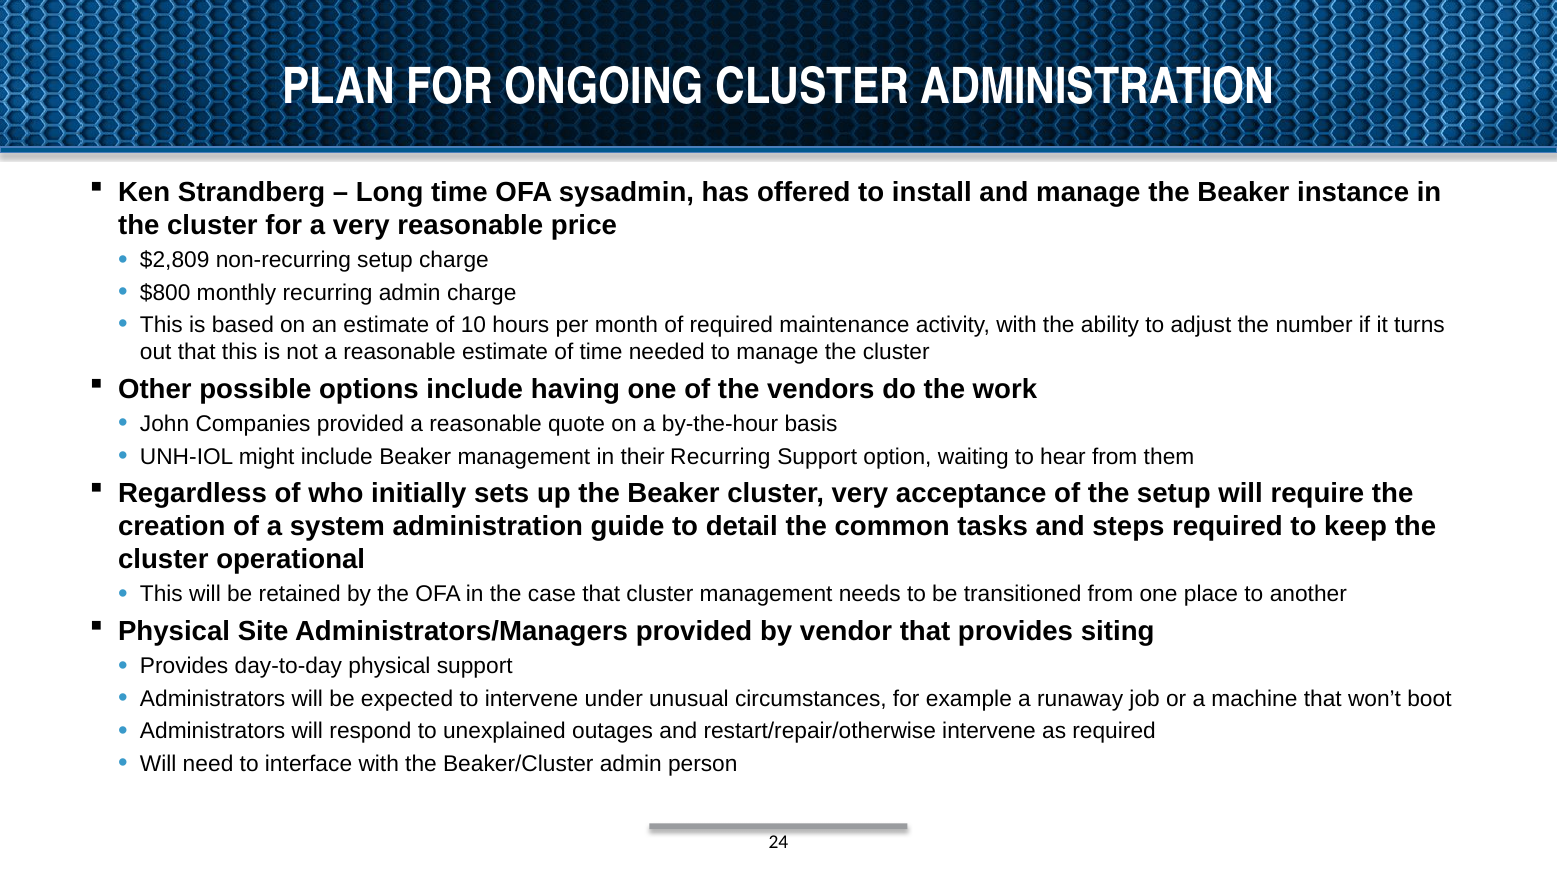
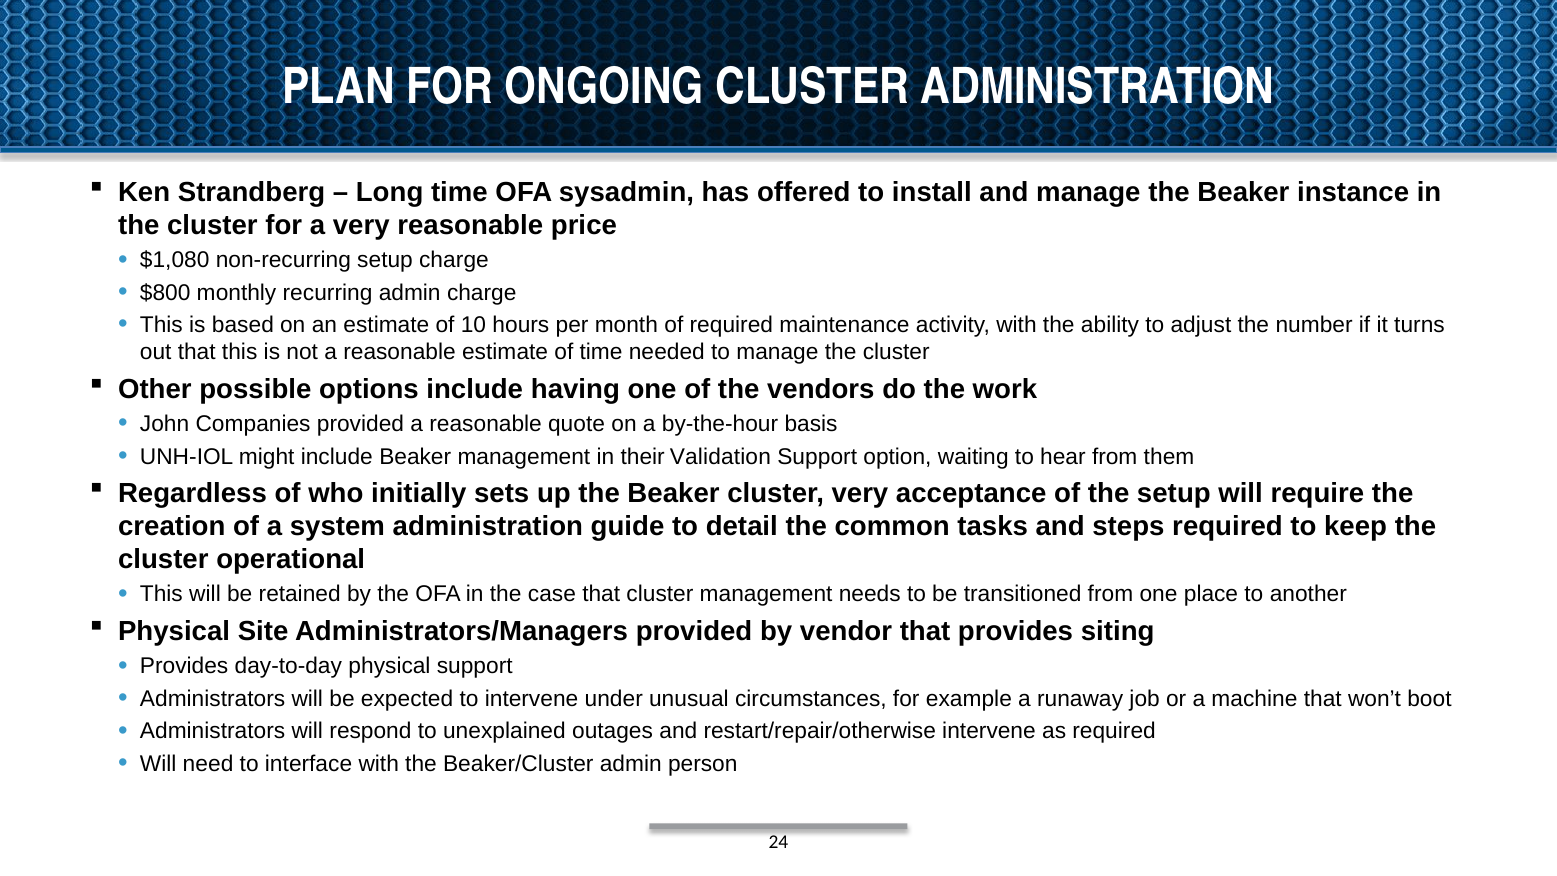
$2,809: $2,809 -> $1,080
their Recurring: Recurring -> Validation
